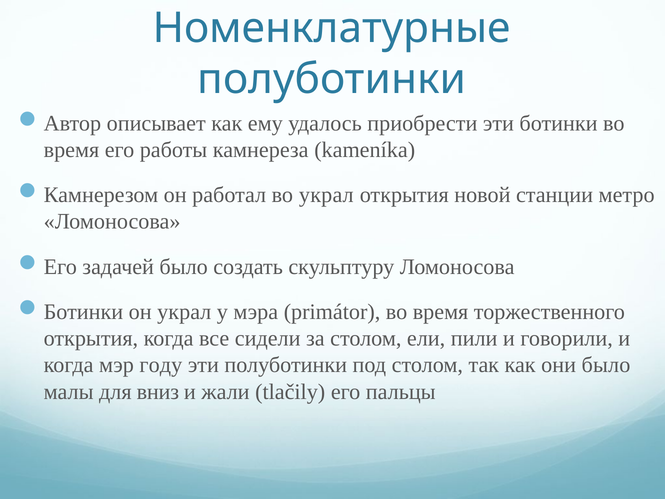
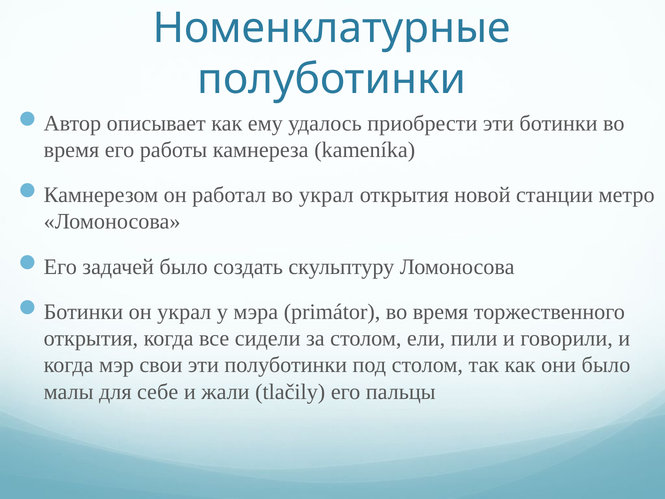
году: году -> свои
вниз: вниз -> себе
